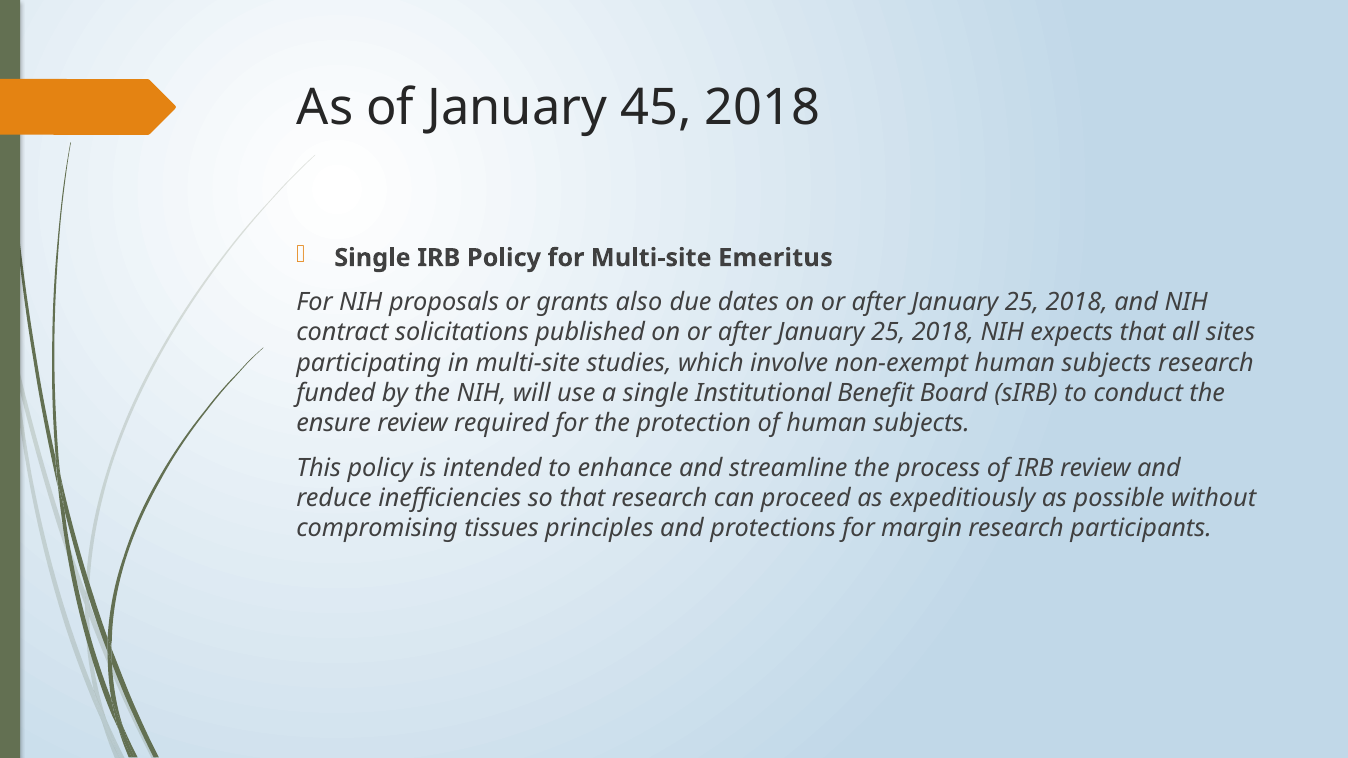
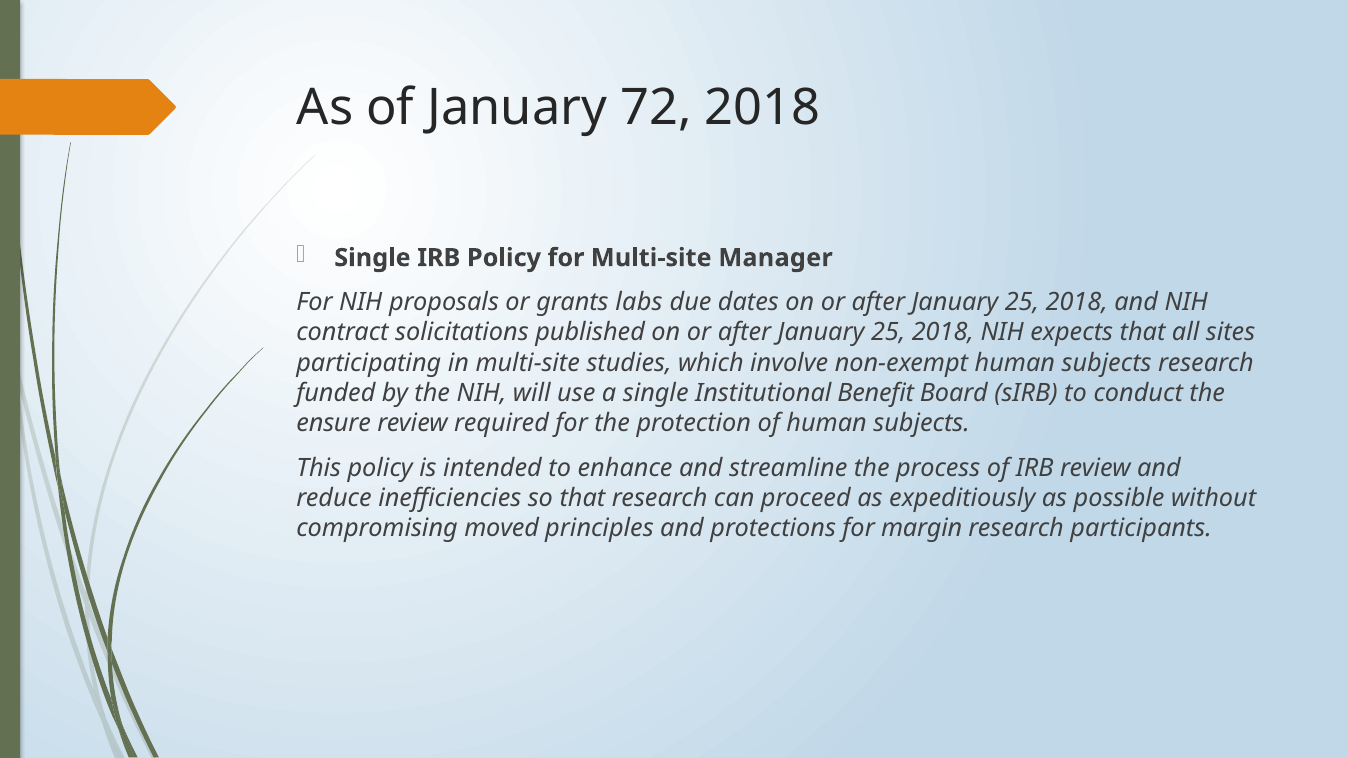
45: 45 -> 72
Emeritus: Emeritus -> Manager
also: also -> labs
tissues: tissues -> moved
